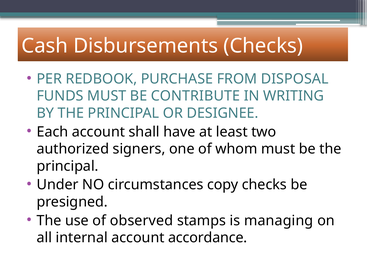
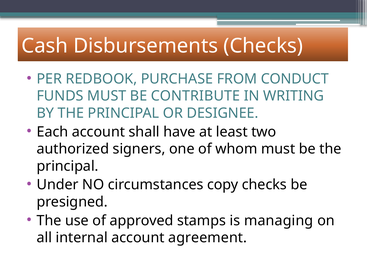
DISPOSAL: DISPOSAL -> CONDUCT
observed: observed -> approved
accordance: accordance -> agreement
